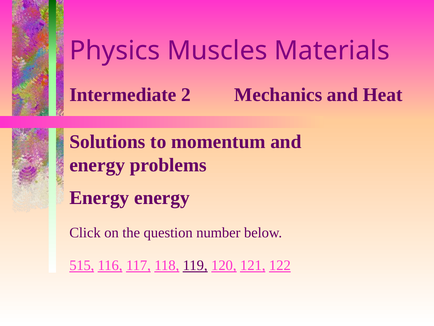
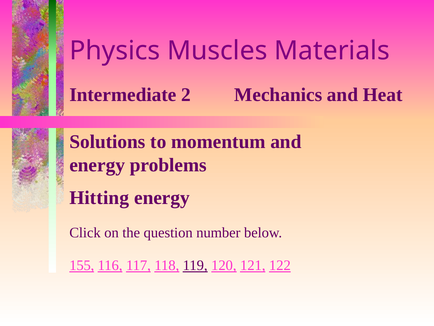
Energy at (99, 198): Energy -> Hitting
515: 515 -> 155
